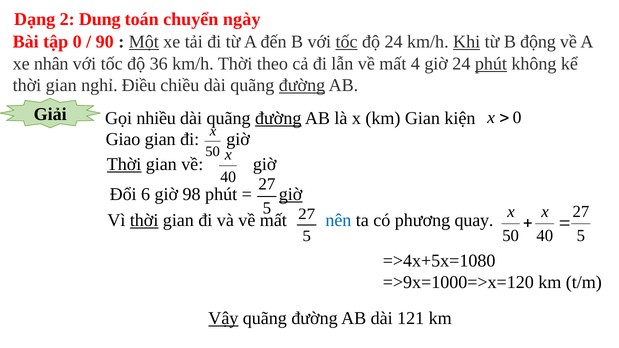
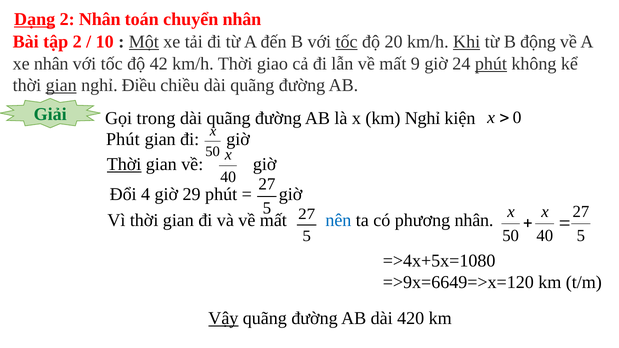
Dạng underline: none -> present
2 Dung: Dung -> Nhân
chuyển ngày: ngày -> nhân
tập 0: 0 -> 2
90: 90 -> 10
độ 24: 24 -> 20
36: 36 -> 42
theo: theo -> giao
4: 4 -> 9
gian at (61, 85) underline: none -> present
đường at (302, 85) underline: present -> none
Giải colour: black -> green
nhiều: nhiều -> trong
đường at (278, 118) underline: present -> none
km Gian: Gian -> Nghỉ
Giao at (123, 139): Giao -> Phút
6: 6 -> 4
98: 98 -> 29
giờ at (291, 194) underline: present -> none
thời at (144, 221) underline: present -> none
phương quay: quay -> nhân
=>9x=1000=>x=120: =>9x=1000=>x=120 -> =>9x=6649=>x=120
121: 121 -> 420
